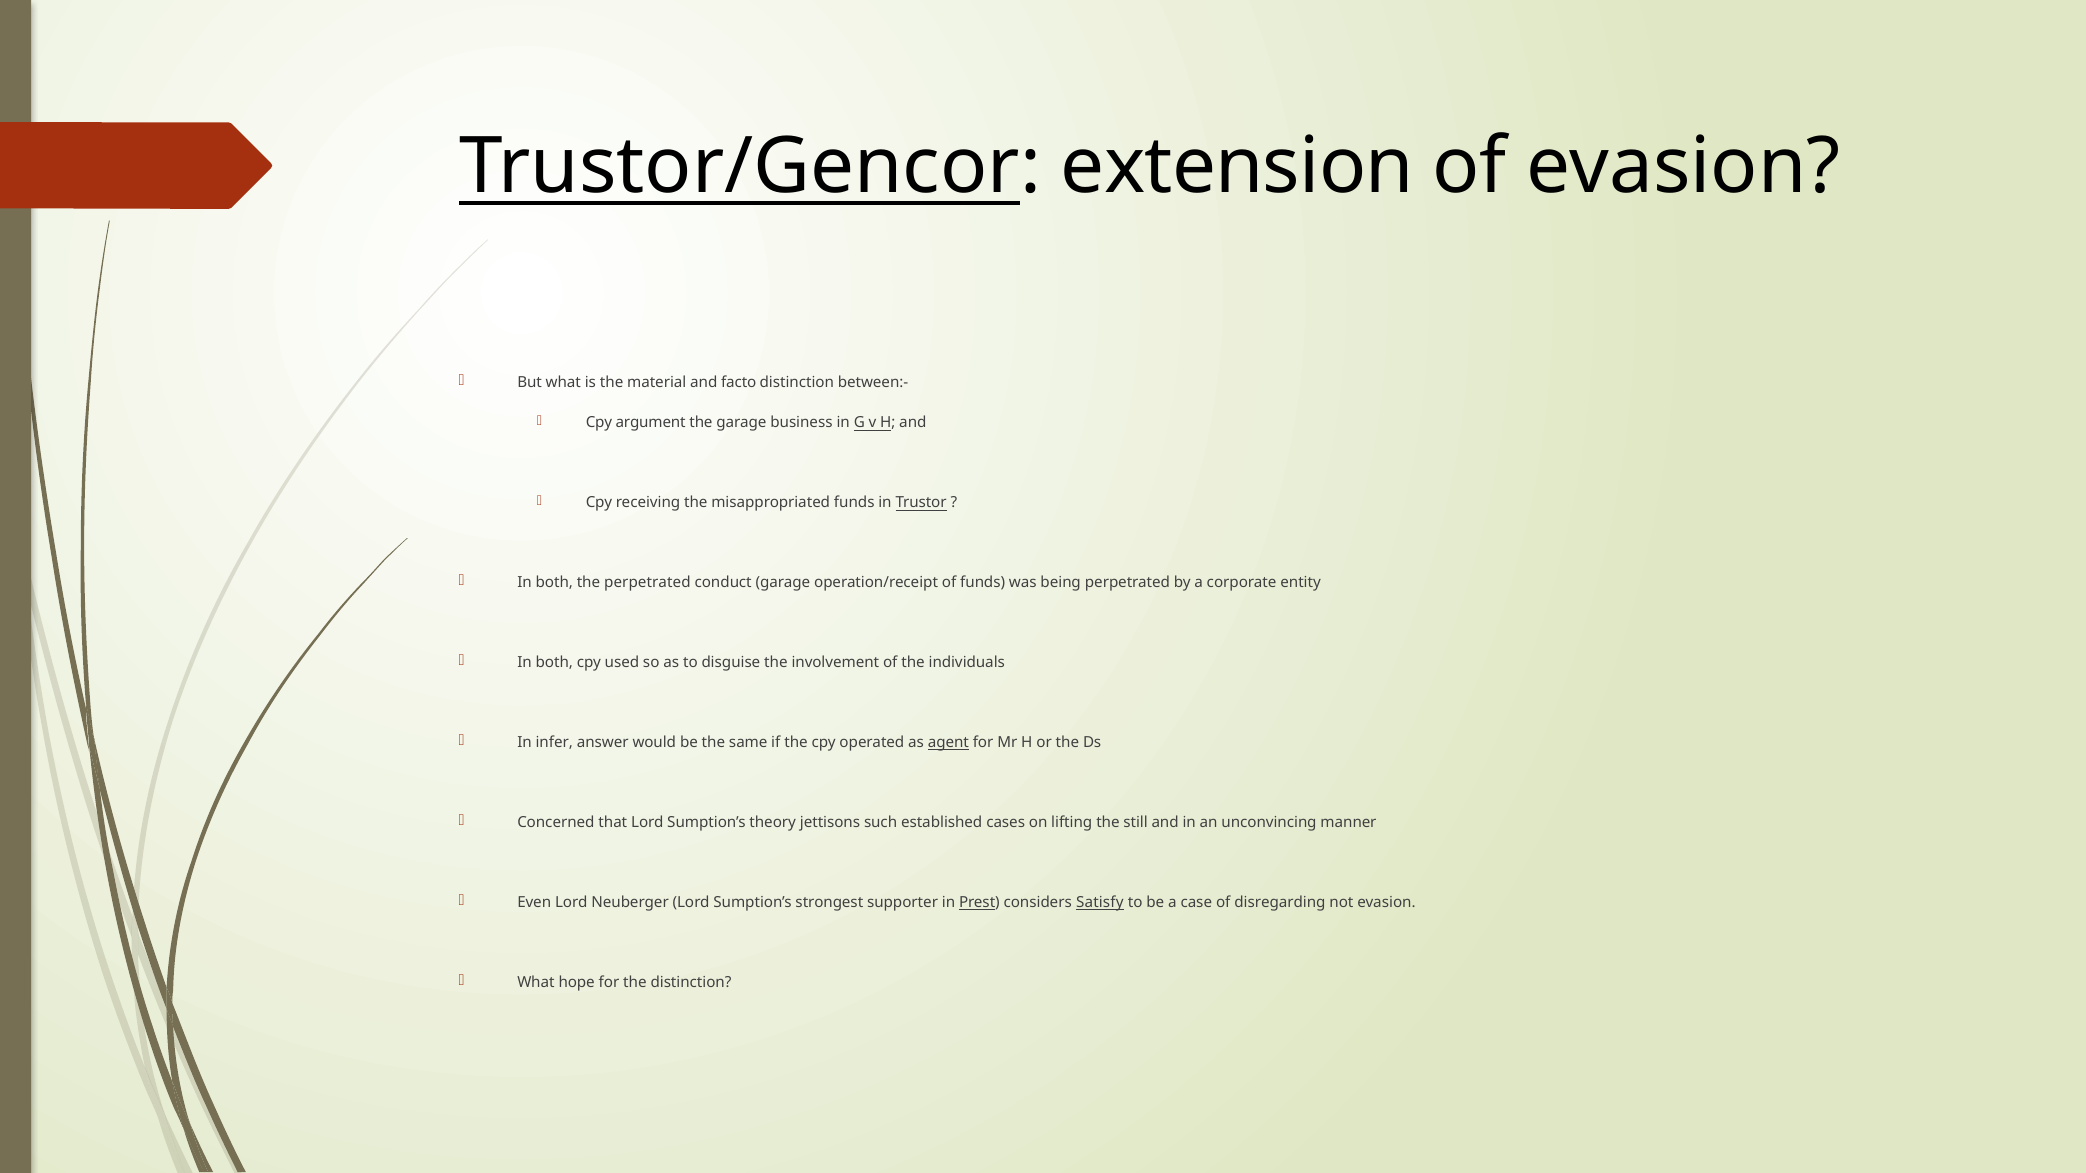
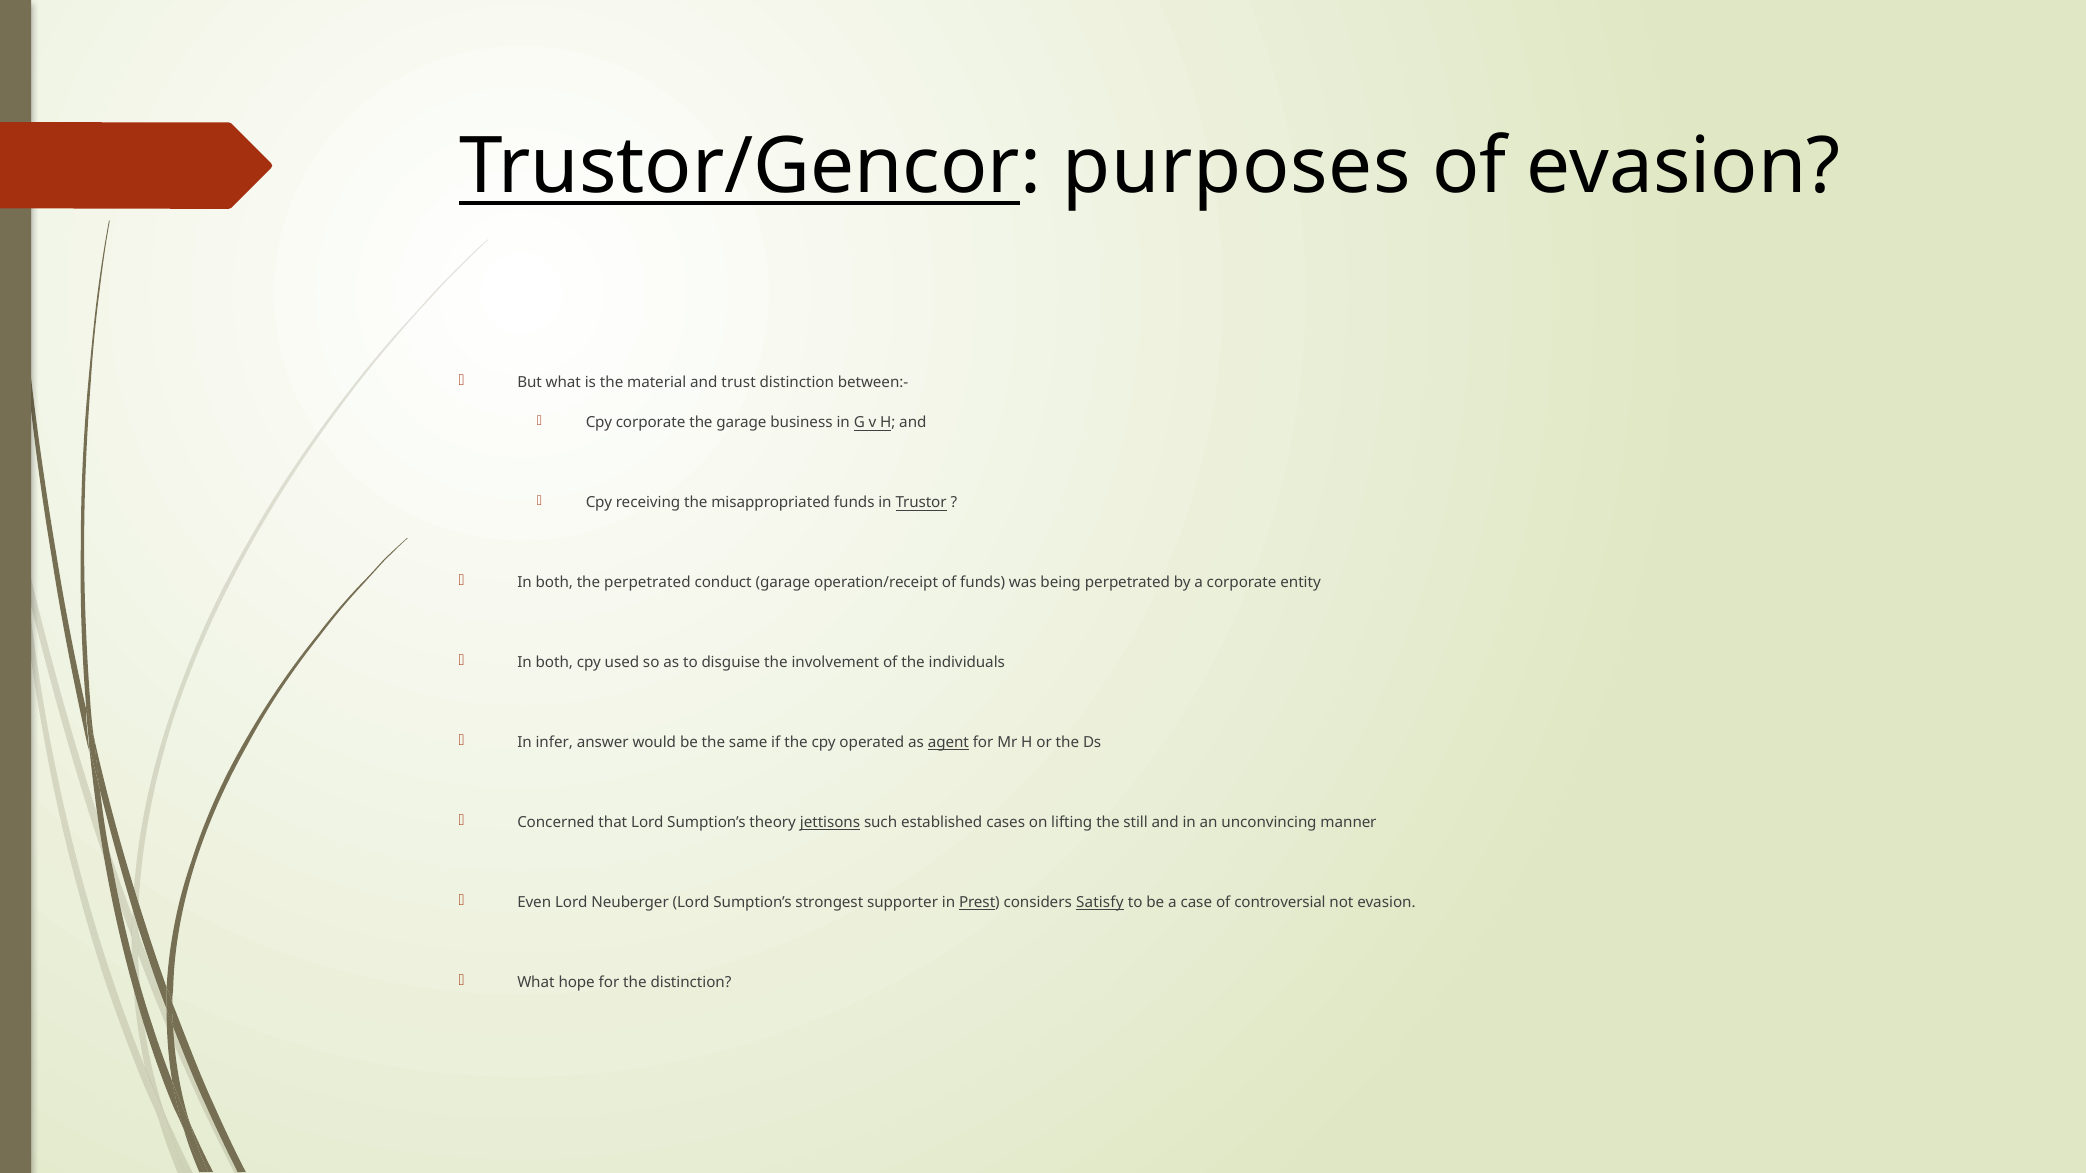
extension: extension -> purposes
facto: facto -> trust
Cpy argument: argument -> corporate
jettisons underline: none -> present
disregarding: disregarding -> controversial
